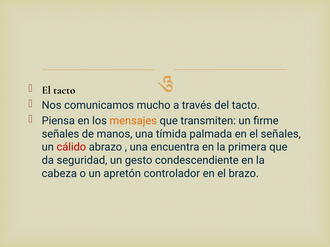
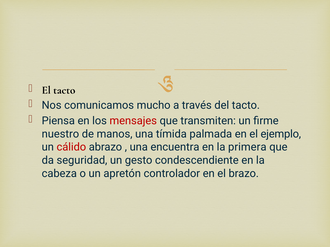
mensajes colour: orange -> red
señales at (60, 134): señales -> nuestro
el señales: señales -> ejemplo
